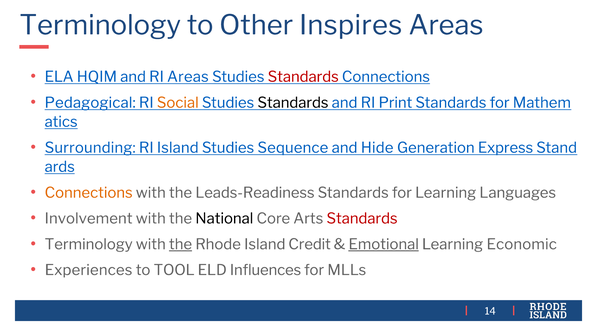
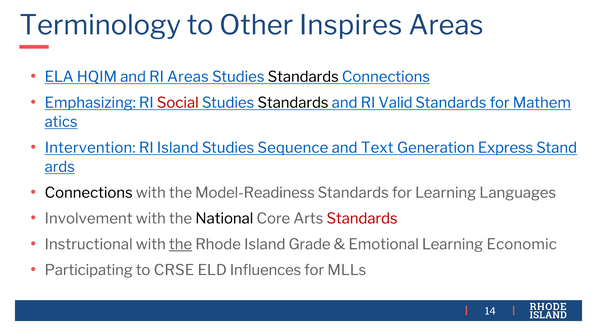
Standards at (303, 77) colour: red -> black
Pedagogical: Pedagogical -> Emphasizing
Social colour: orange -> red
Print: Print -> Valid
Surrounding: Surrounding -> Intervention
Hide: Hide -> Text
Connections at (89, 193) colour: orange -> black
Leads-Readiness: Leads-Readiness -> Model-Readiness
Terminology at (89, 244): Terminology -> Instructional
Credit: Credit -> Grade
Emotional underline: present -> none
Experiences: Experiences -> Participating
TOOL: TOOL -> CRSE
